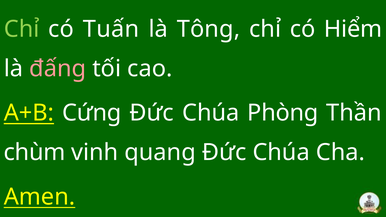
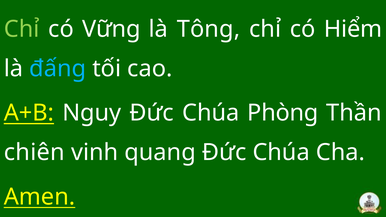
Tuấn: Tuấn -> Vững
đấng colour: pink -> light blue
Cứng: Cứng -> Nguy
chùm: chùm -> chiên
